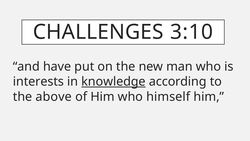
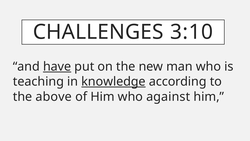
have underline: none -> present
interests: interests -> teaching
himself: himself -> against
